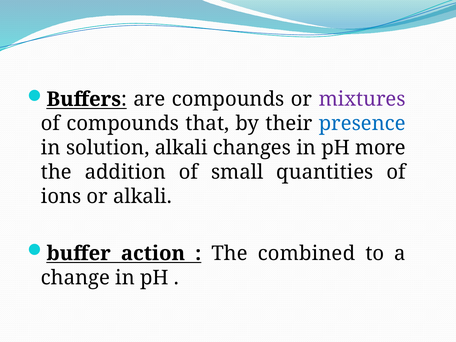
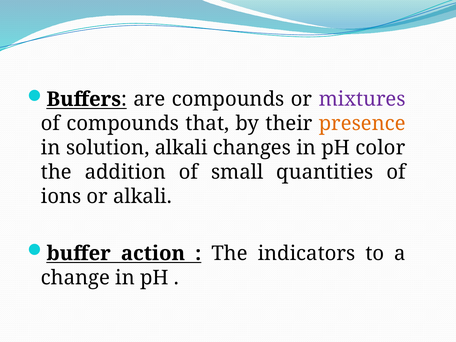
presence colour: blue -> orange
more: more -> color
combined: combined -> indicators
